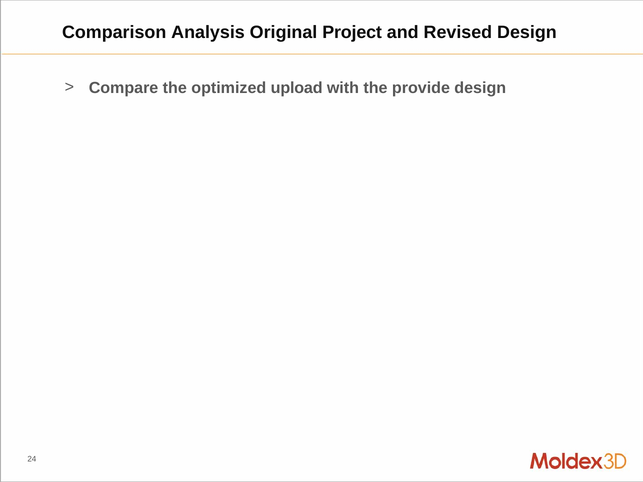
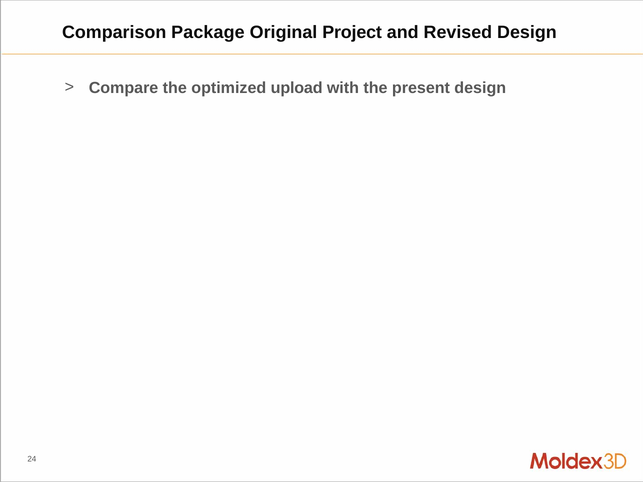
Analysis: Analysis -> Package
provide: provide -> present
